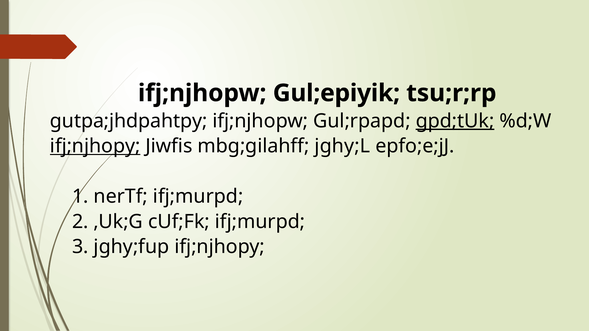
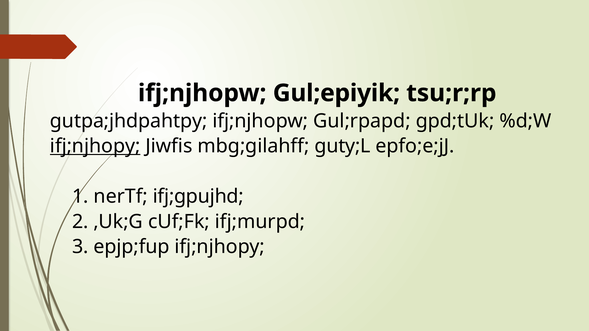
gpd;tUk underline: present -> none
jghy;L: jghy;L -> guty;L
nerTf ifj;murpd: ifj;murpd -> ifj;gpujhd
jghy;fup: jghy;fup -> epjp;fup
